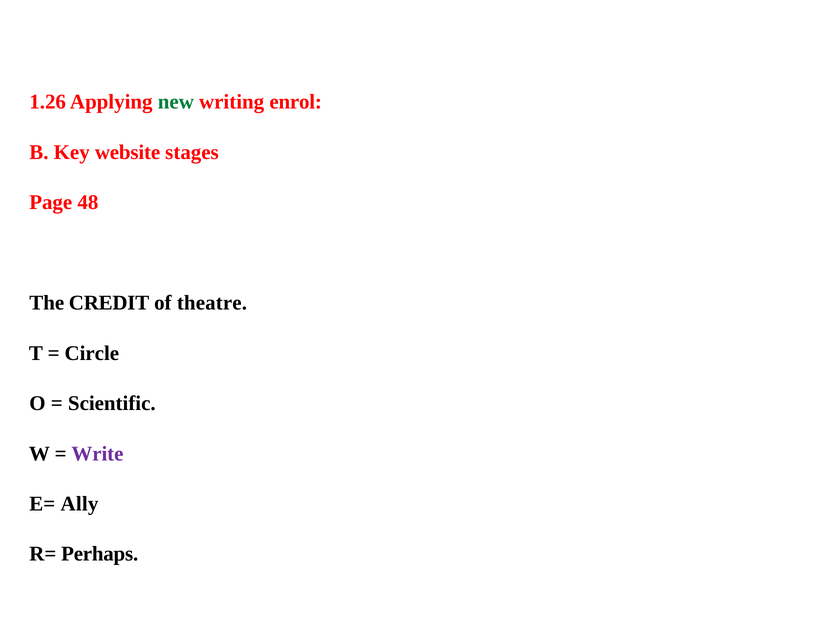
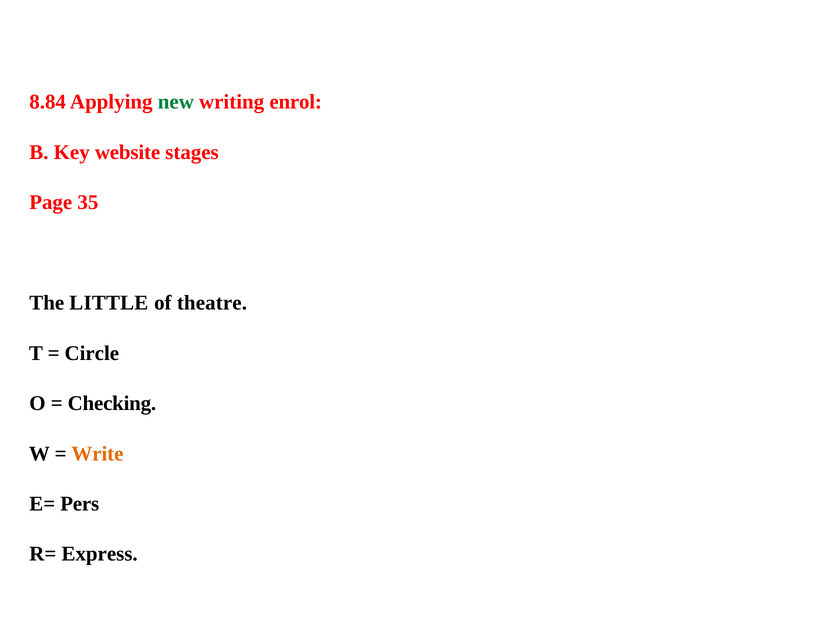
1.26: 1.26 -> 8.84
48: 48 -> 35
CREDIT: CREDIT -> LITTLE
Scientific: Scientific -> Checking
Write colour: purple -> orange
Ally: Ally -> Pers
Perhaps: Perhaps -> Express
